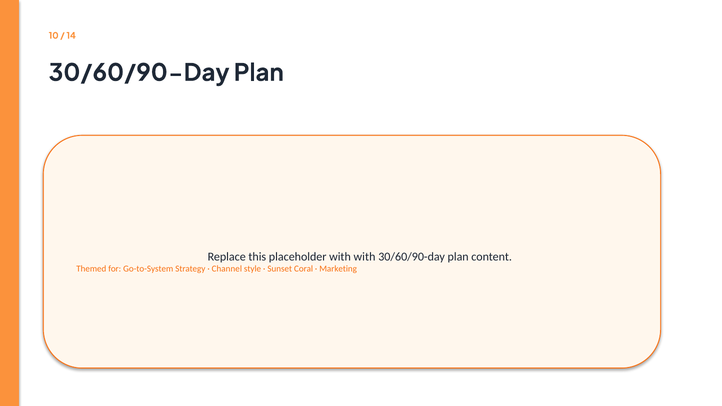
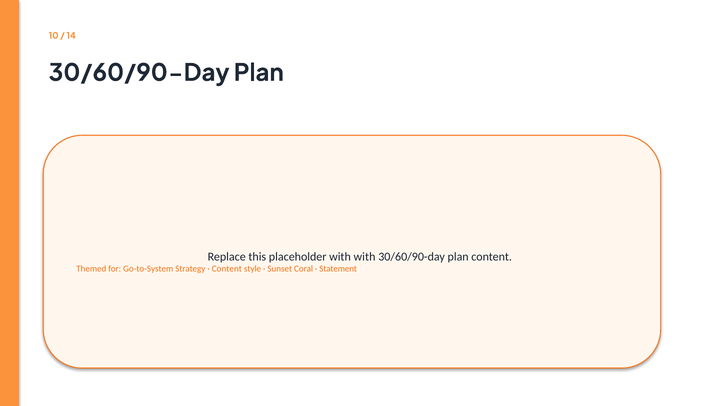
Channel at (227, 269): Channel -> Content
Marketing: Marketing -> Statement
